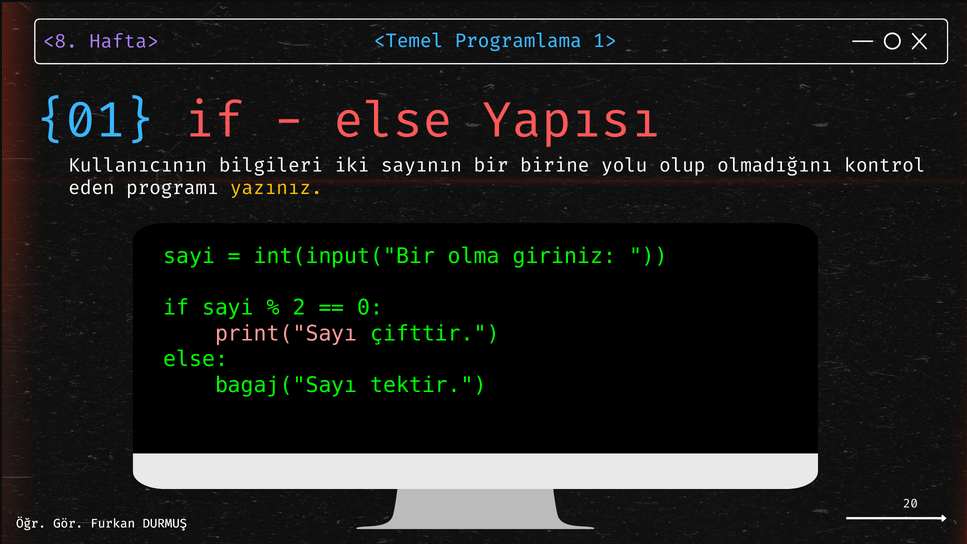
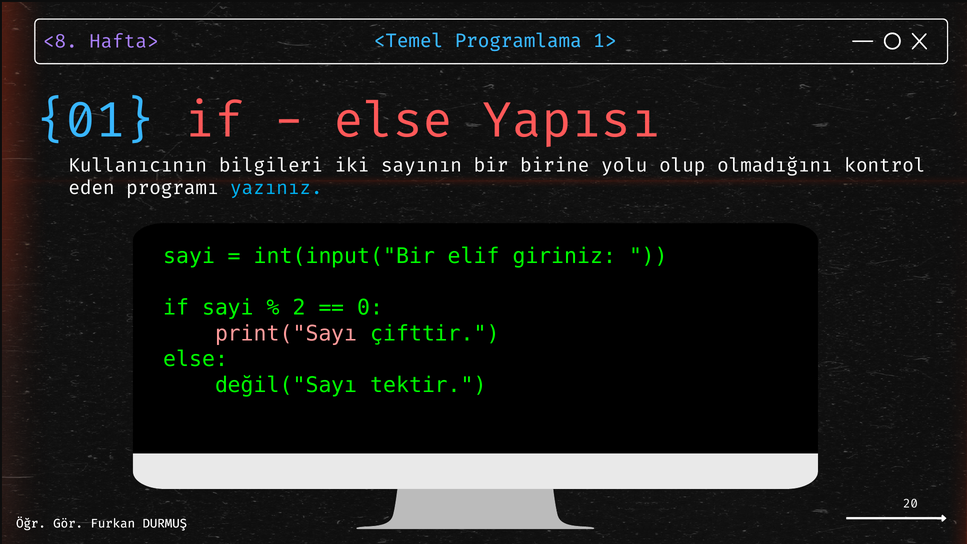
yazınız colour: yellow -> light blue
olma: olma -> elif
bagaj("Sayı: bagaj("Sayı -> değil("Sayı
